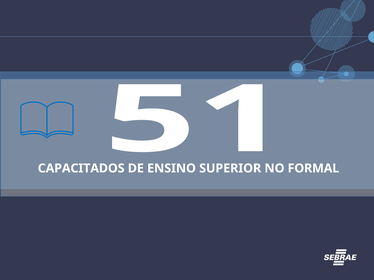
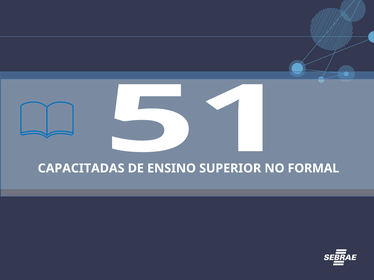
CAPACITADOS: CAPACITADOS -> CAPACITADAS
